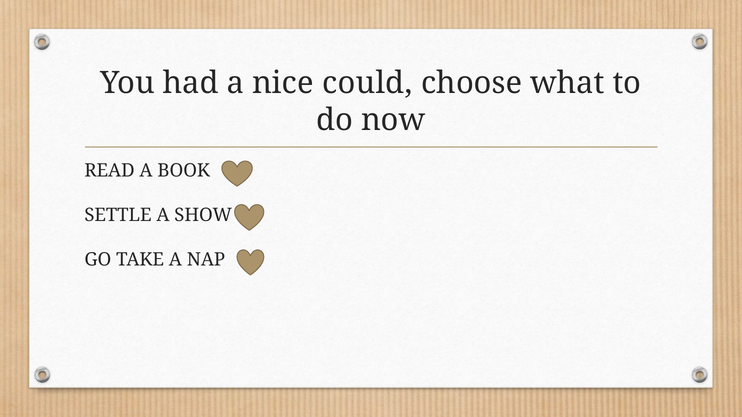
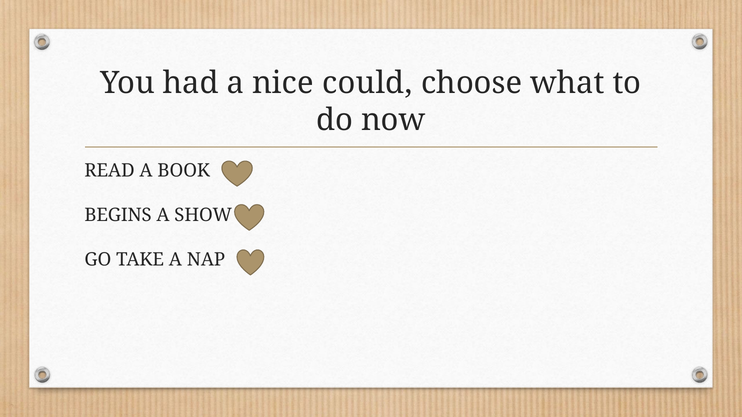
SETTLE: SETTLE -> BEGINS
